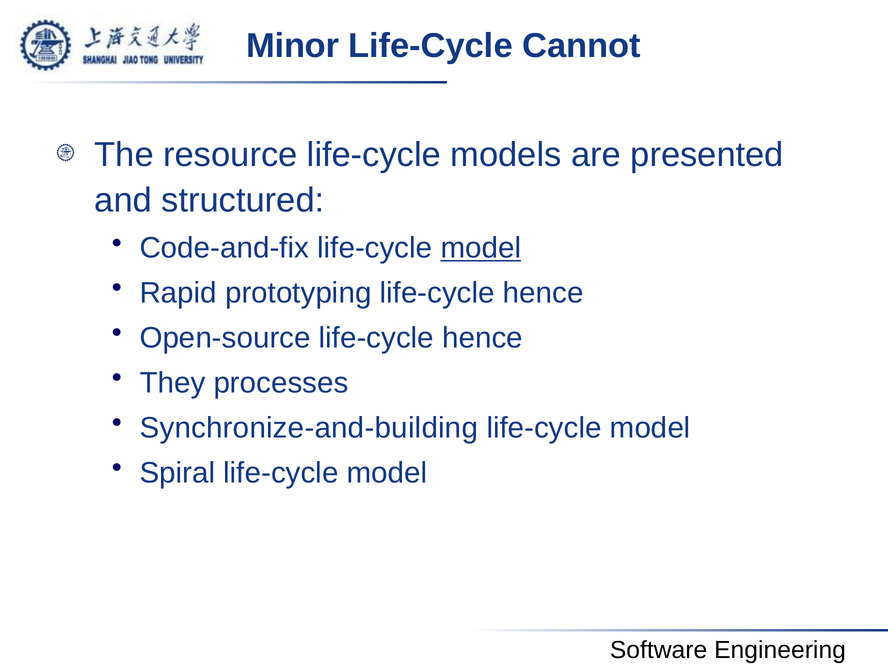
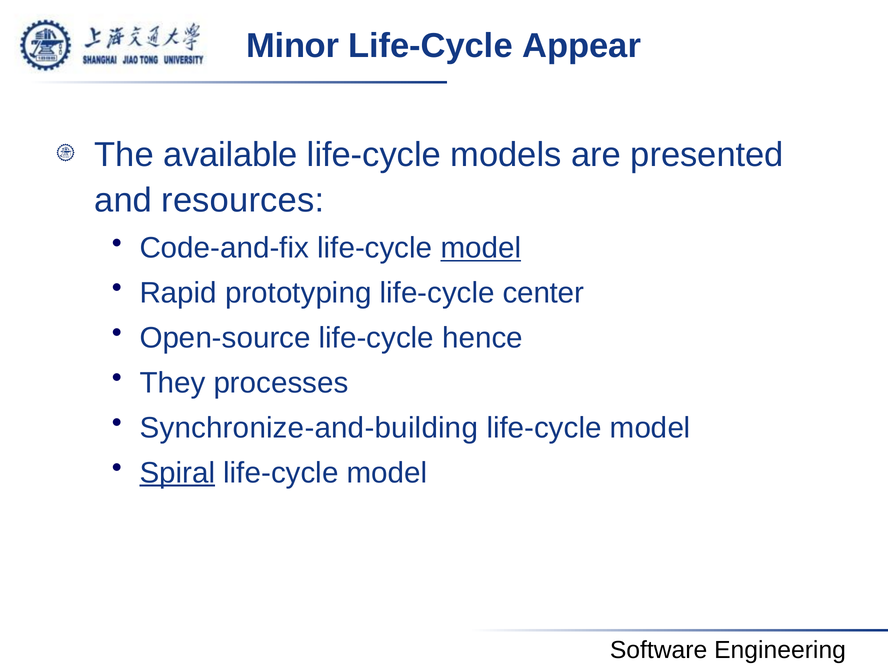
Cannot: Cannot -> Appear
resource: resource -> available
structured: structured -> resources
prototyping life-cycle hence: hence -> center
Spiral underline: none -> present
